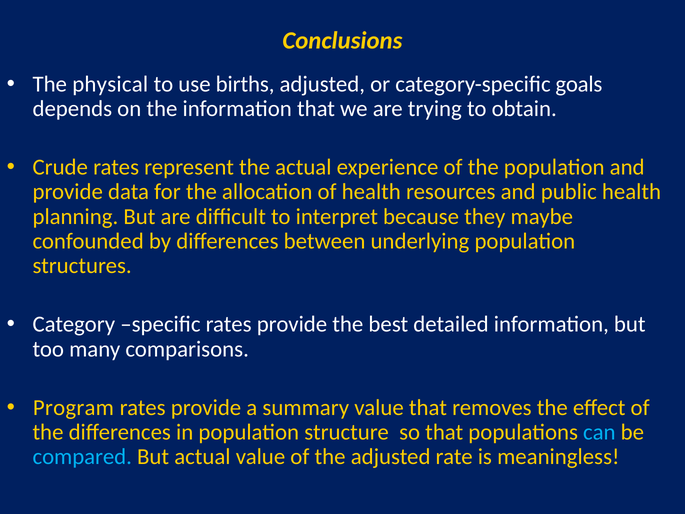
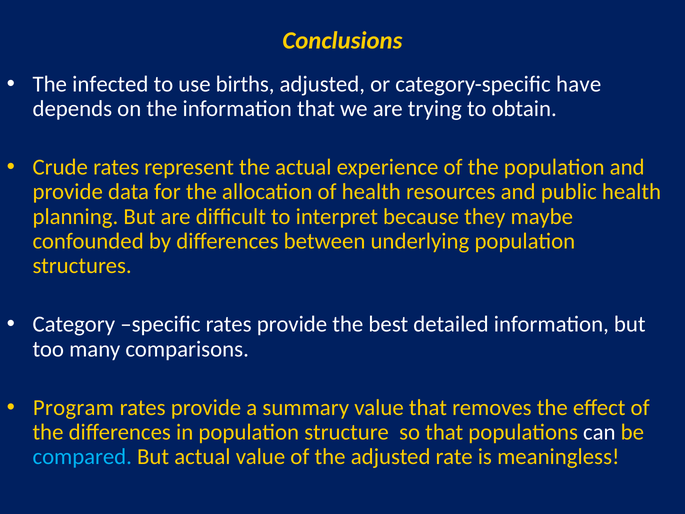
physical: physical -> infected
goals: goals -> have
can colour: light blue -> white
